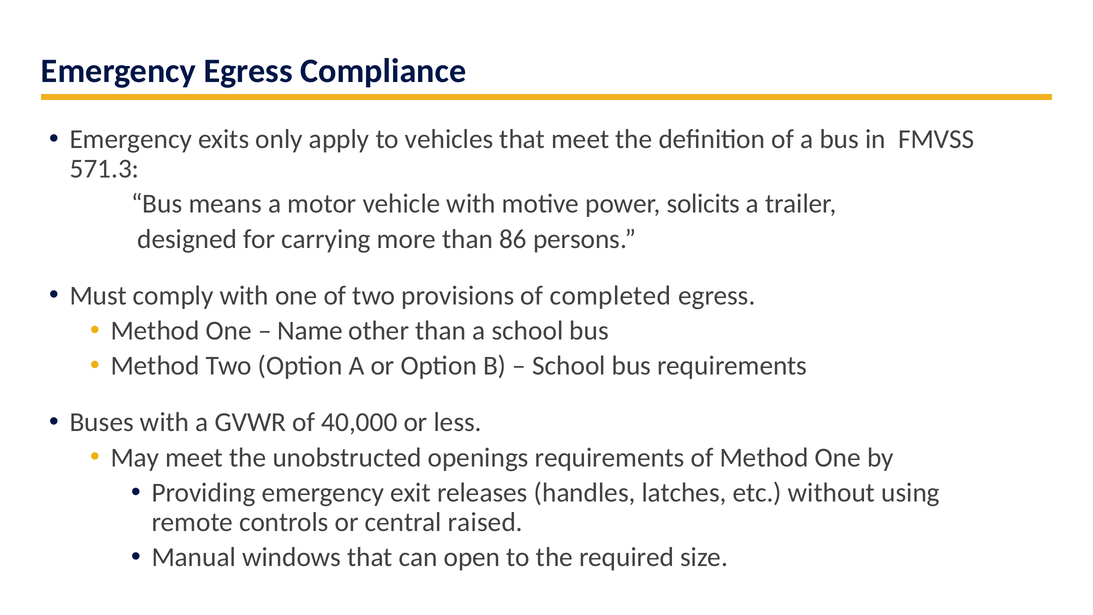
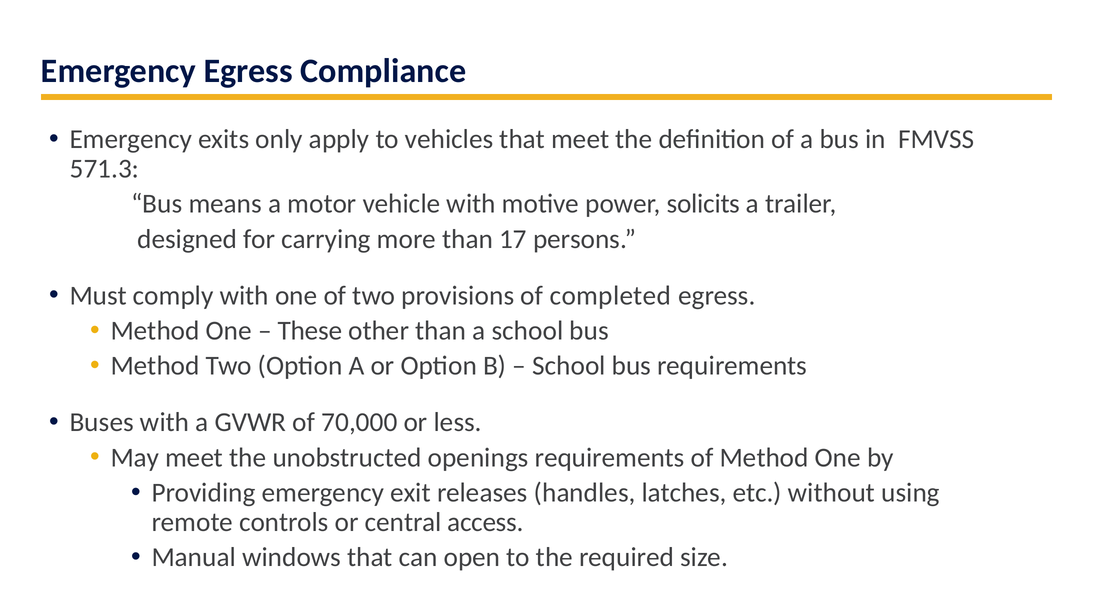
86: 86 -> 17
Name: Name -> These
40,000: 40,000 -> 70,000
raised: raised -> access
